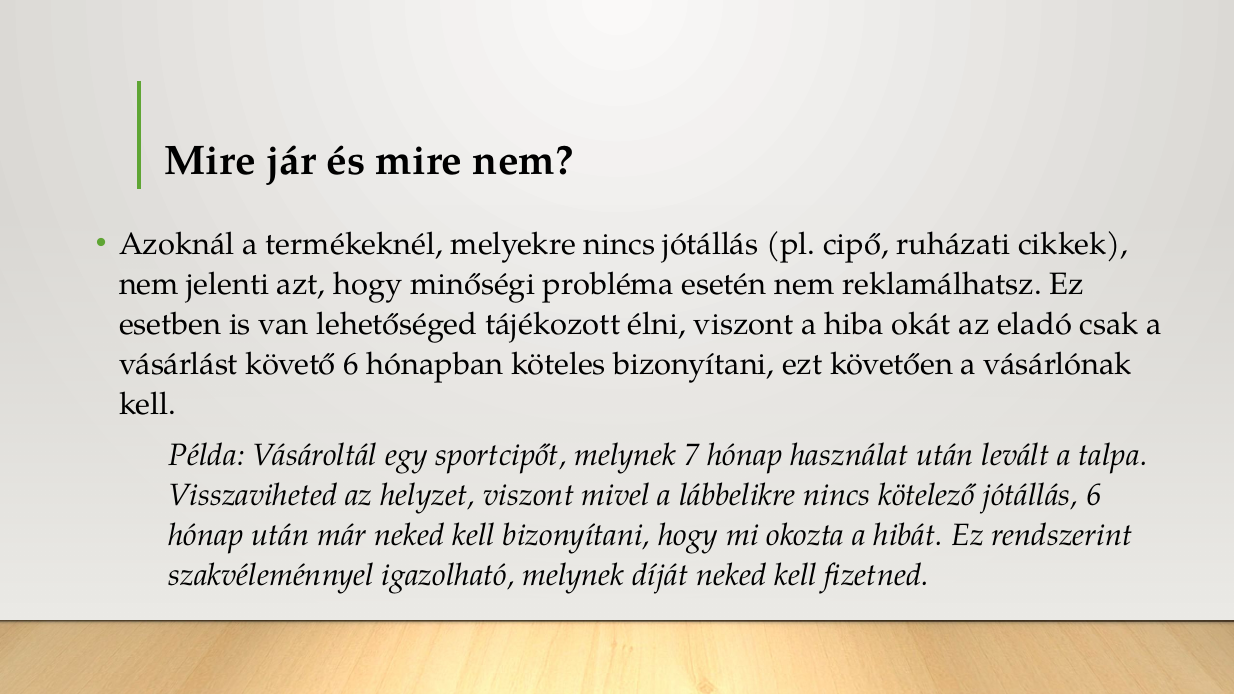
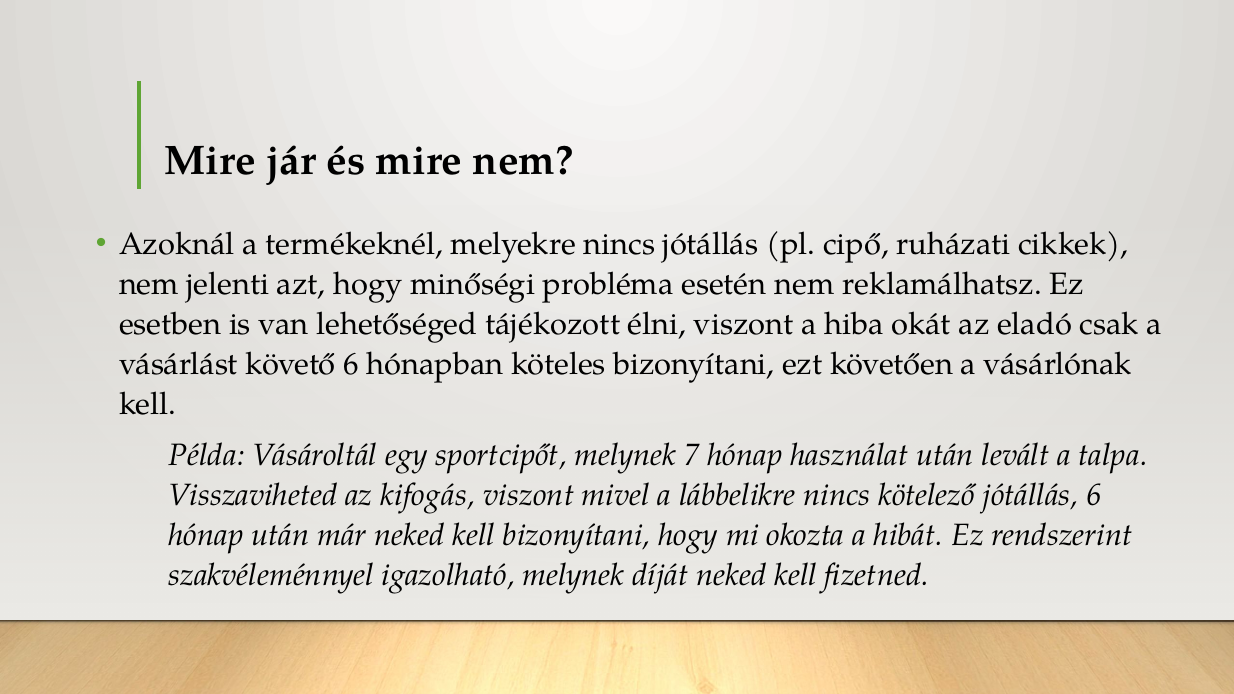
helyzet: helyzet -> kifogás
